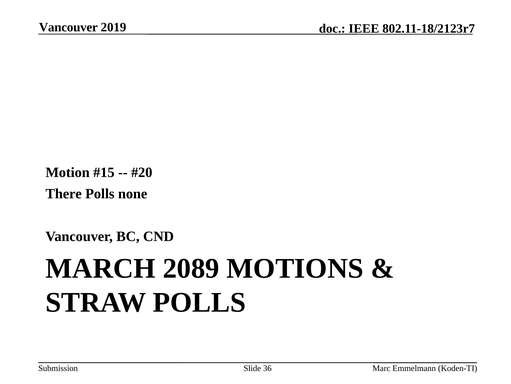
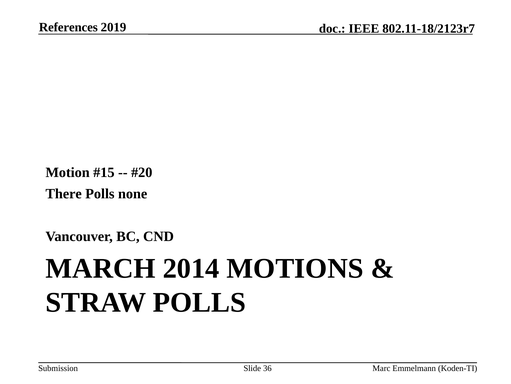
Vancouver at (68, 27): Vancouver -> References
2089: 2089 -> 2014
